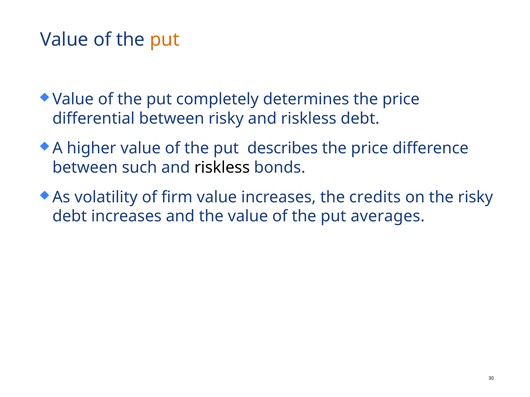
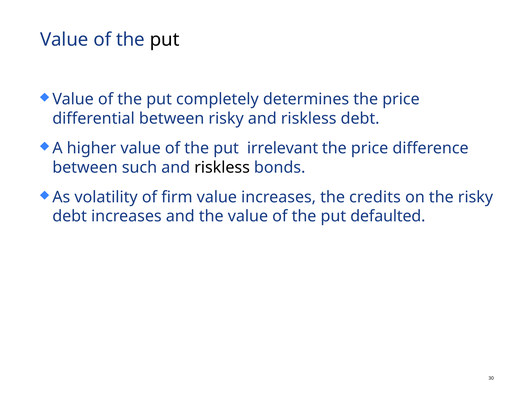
put at (165, 40) colour: orange -> black
describes: describes -> irrelevant
averages: averages -> defaulted
